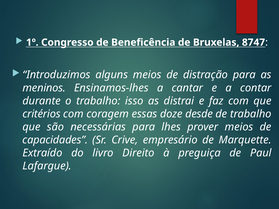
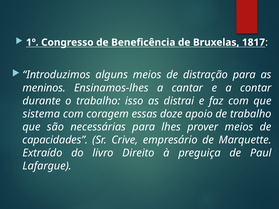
8747: 8747 -> 1817
critérios: critérios -> sistema
desde: desde -> apoio
